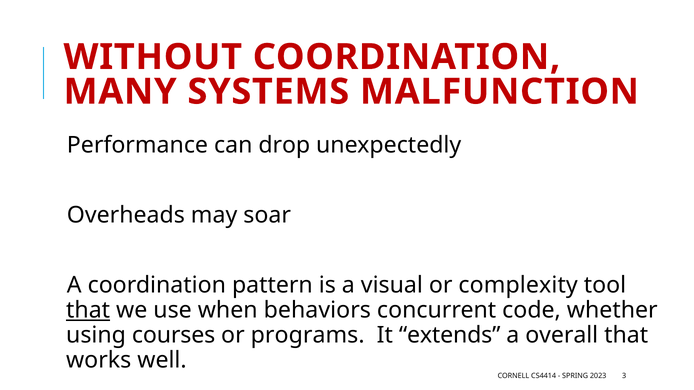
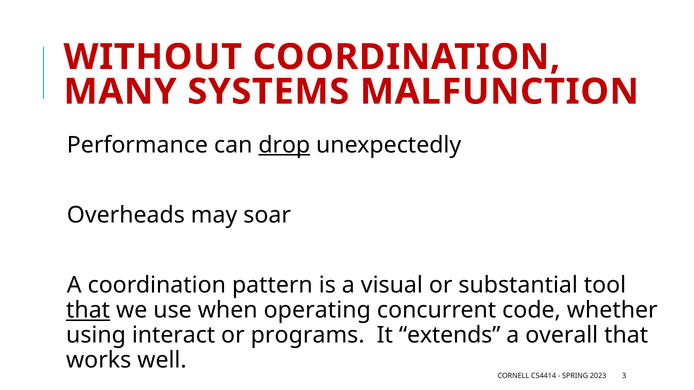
drop underline: none -> present
complexity: complexity -> substantial
behaviors: behaviors -> operating
courses: courses -> interact
